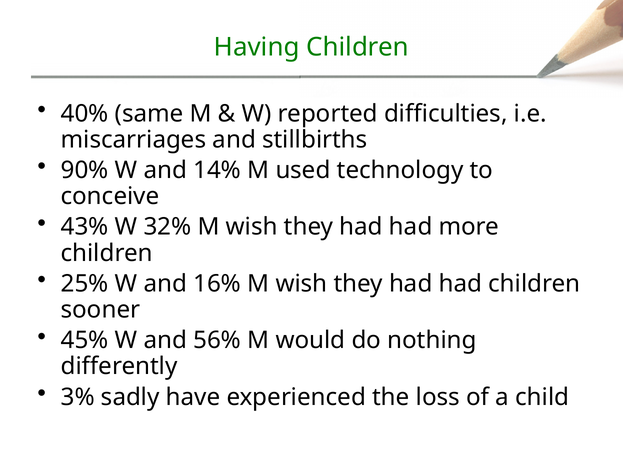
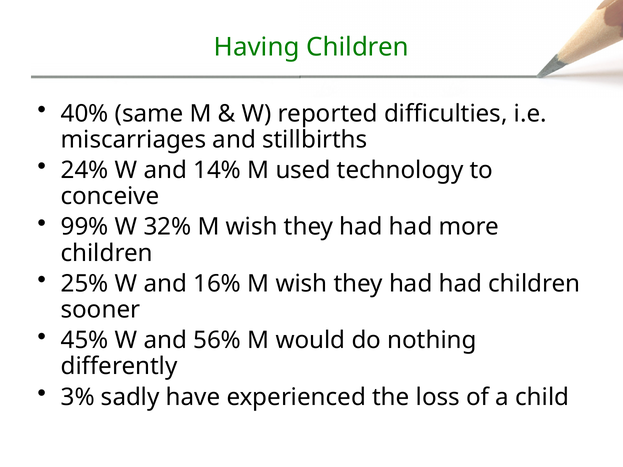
90%: 90% -> 24%
43%: 43% -> 99%
